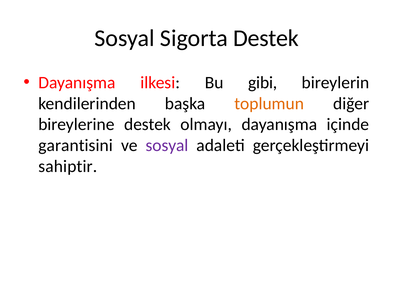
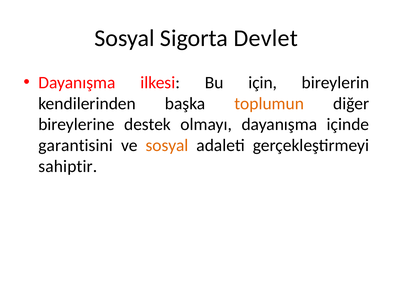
Sigorta Destek: Destek -> Devlet
gibi: gibi -> için
sosyal at (167, 145) colour: purple -> orange
